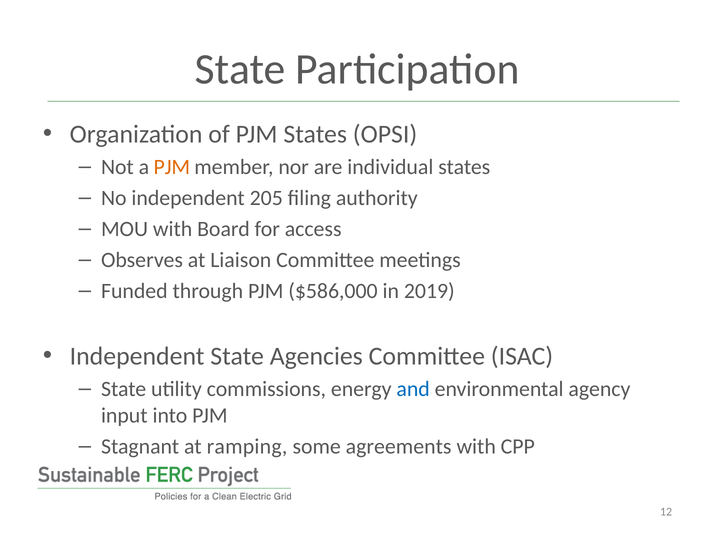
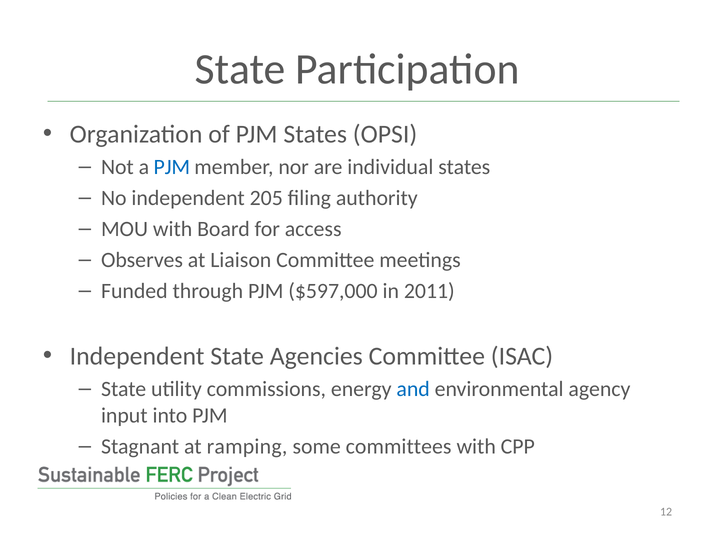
PJM at (172, 167) colour: orange -> blue
$586,000: $586,000 -> $597,000
2019: 2019 -> 2011
agreements: agreements -> committees
